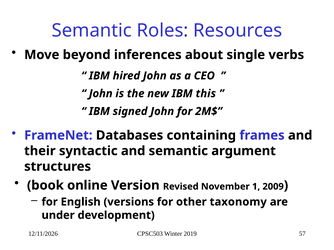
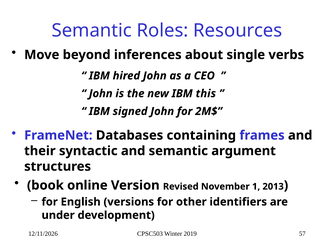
2009: 2009 -> 2013
taxonomy: taxonomy -> identifiers
